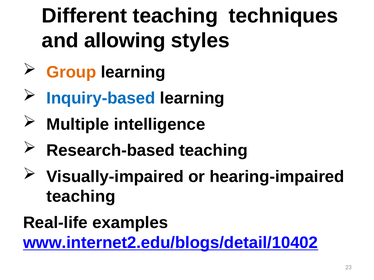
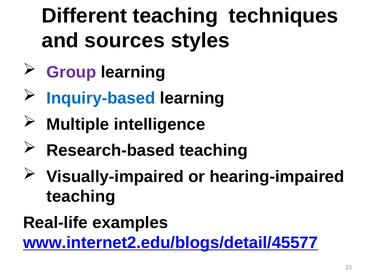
allowing: allowing -> sources
Group colour: orange -> purple
www.internet2.edu/blogs/detail/10402: www.internet2.edu/blogs/detail/10402 -> www.internet2.edu/blogs/detail/45577
